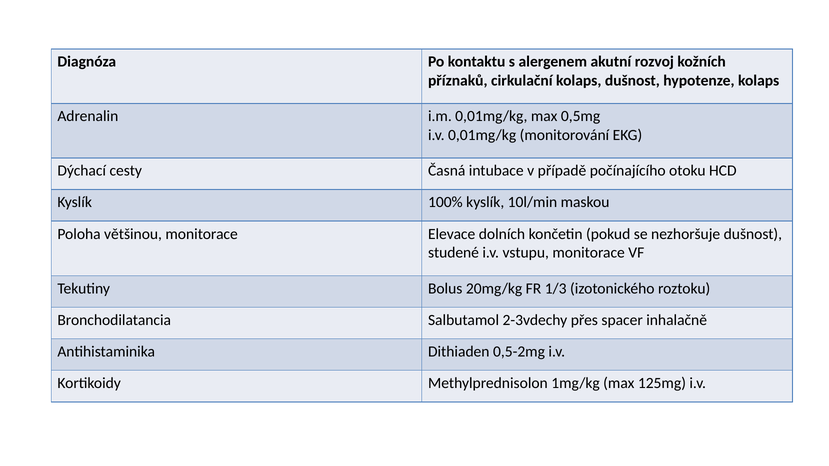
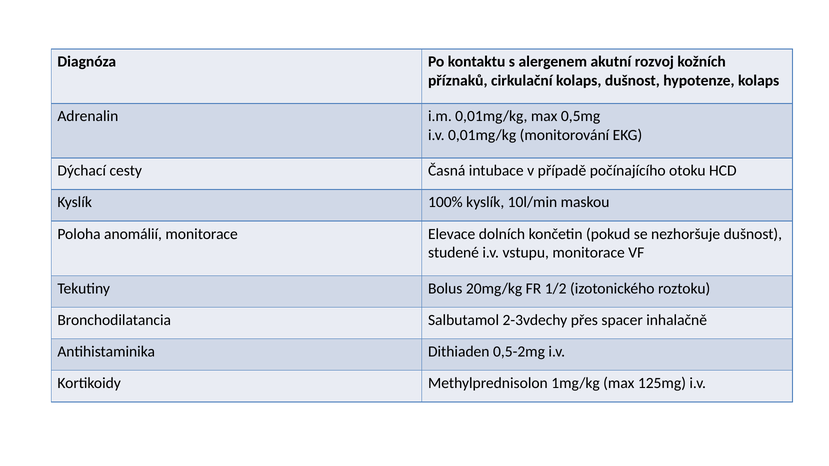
většinou: většinou -> anomálií
1/3: 1/3 -> 1/2
